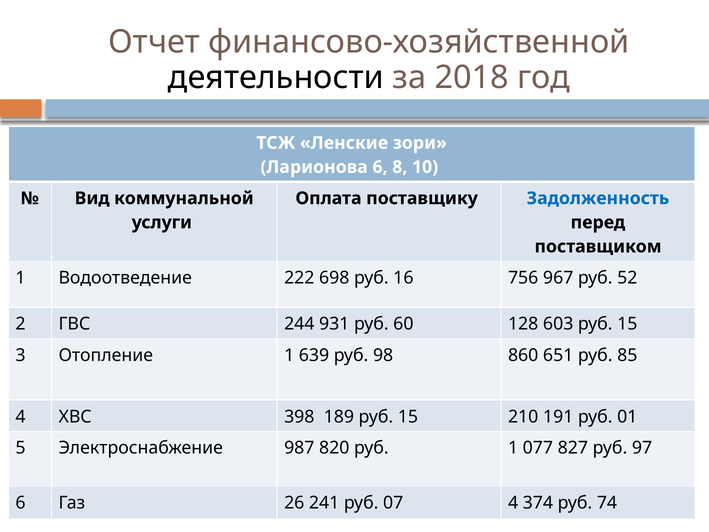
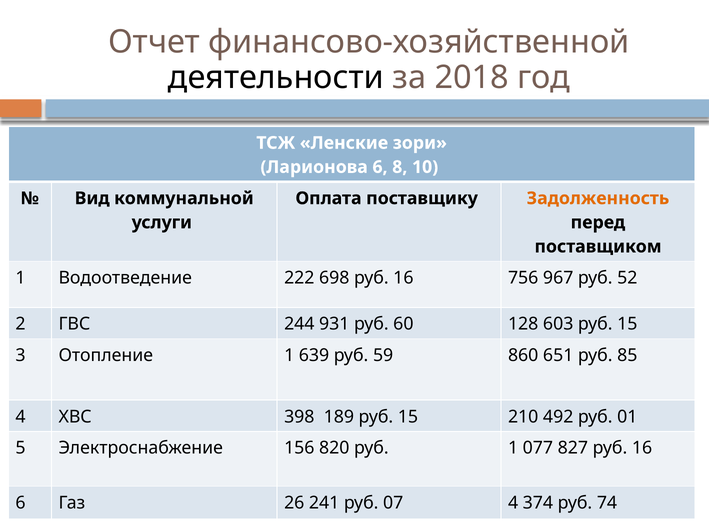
Задолженность colour: blue -> orange
98: 98 -> 59
191: 191 -> 492
987: 987 -> 156
827 руб 97: 97 -> 16
